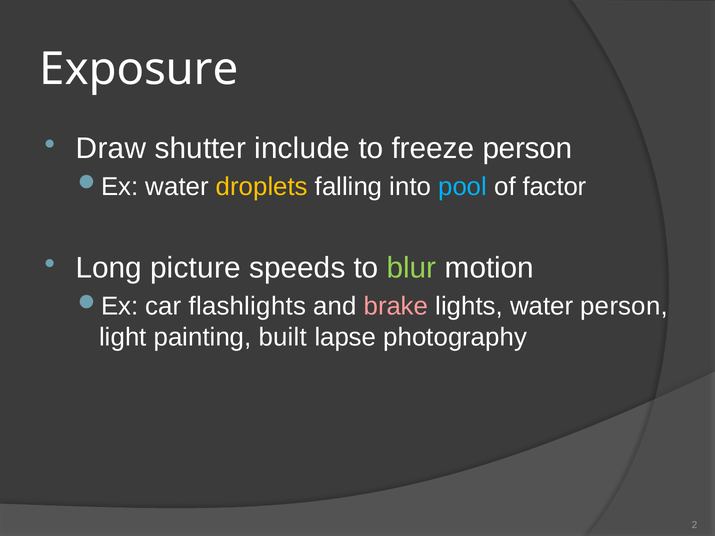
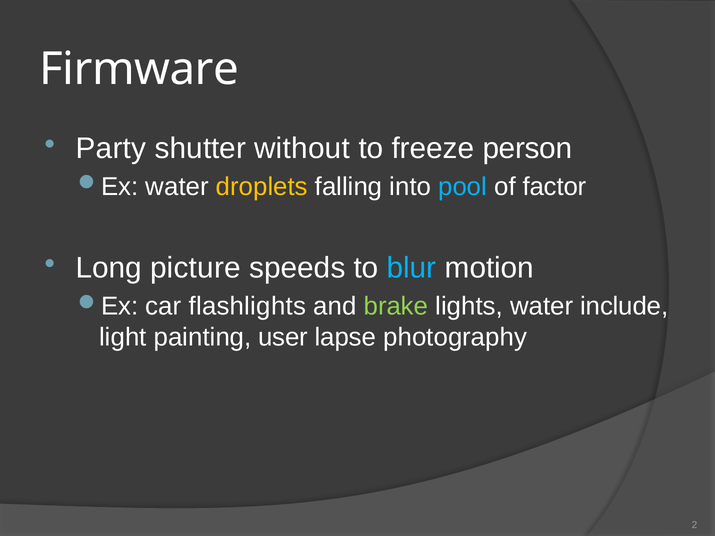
Exposure: Exposure -> Firmware
Draw: Draw -> Party
include: include -> without
blur colour: light green -> light blue
brake colour: pink -> light green
water person: person -> include
built: built -> user
